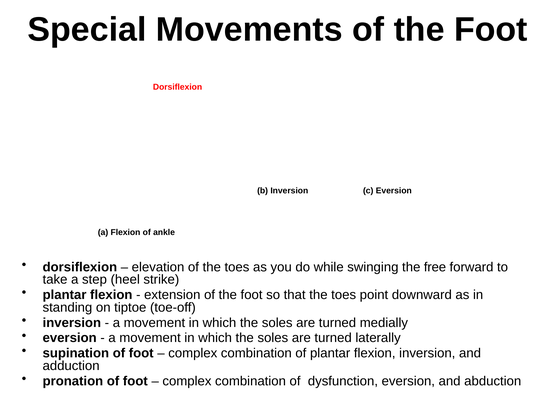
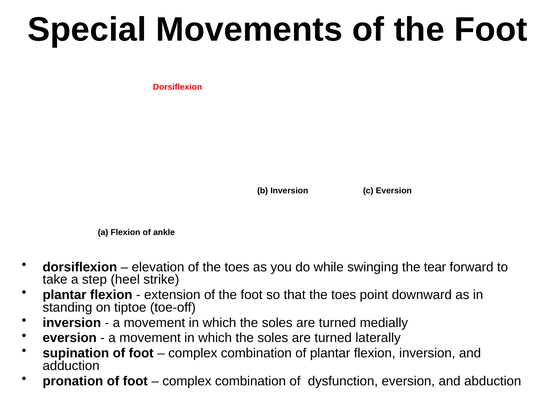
free: free -> tear
